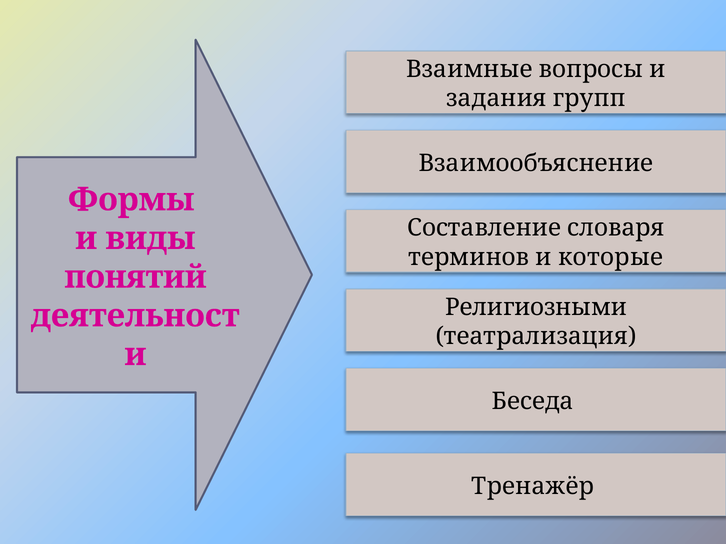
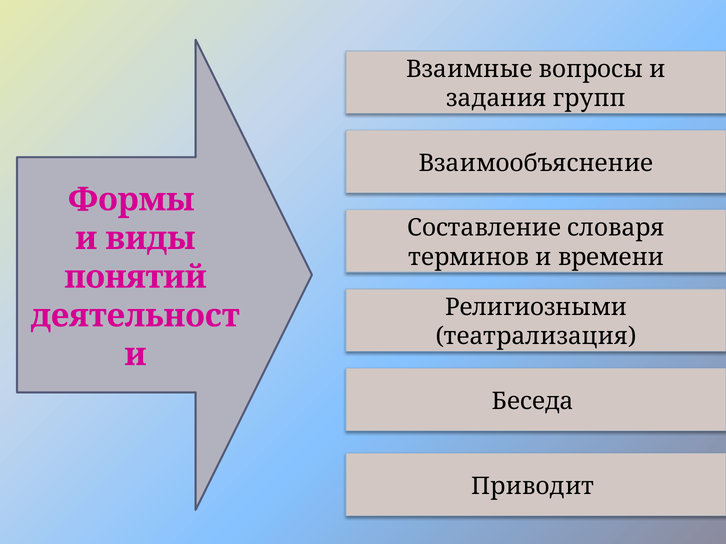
которые: которые -> времени
Тренажёр: Тренажёр -> Приводит
